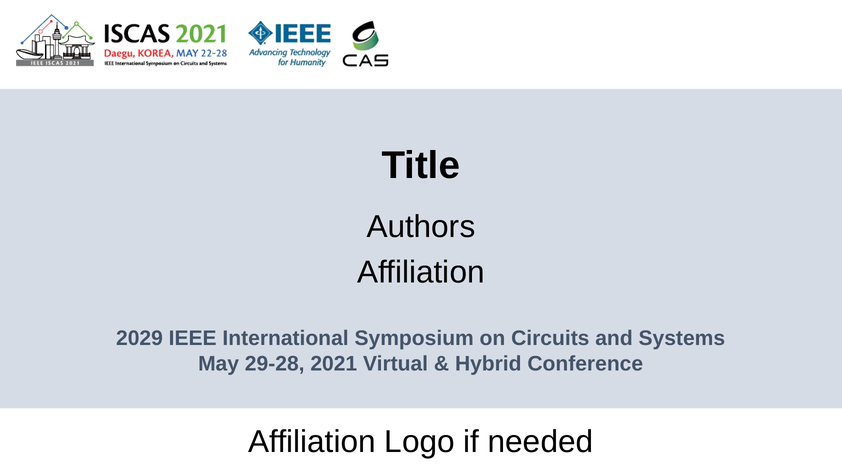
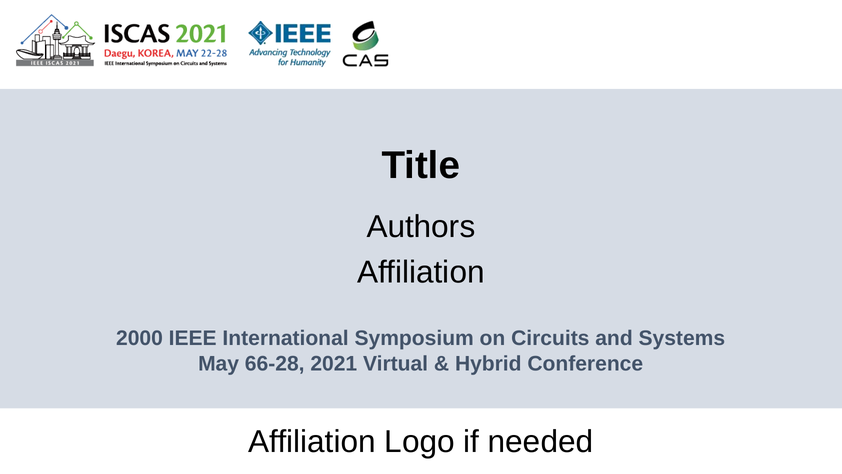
2029: 2029 -> 2000
29-28: 29-28 -> 66-28
